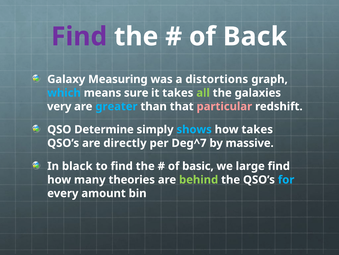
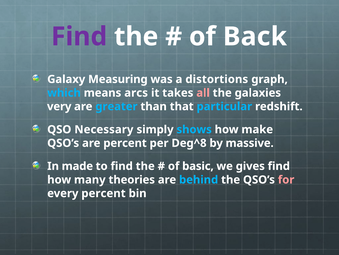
sure: sure -> arcs
all colour: light green -> pink
particular colour: pink -> light blue
Determine: Determine -> Necessary
how takes: takes -> make
are directly: directly -> percent
Deg^7: Deg^7 -> Deg^8
black: black -> made
large: large -> gives
behind colour: light green -> light blue
for colour: light blue -> pink
every amount: amount -> percent
